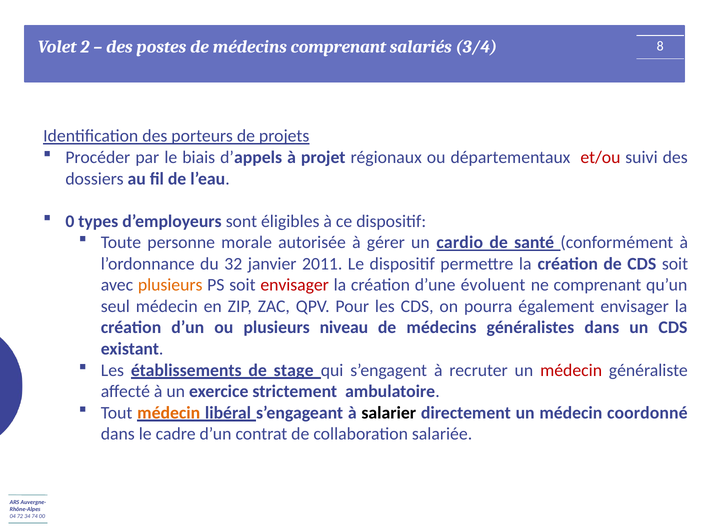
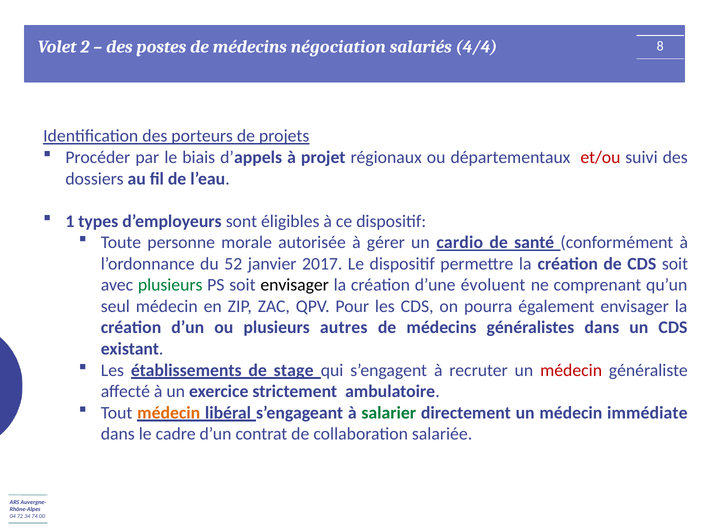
médecins comprenant: comprenant -> négociation
3/4: 3/4 -> 4/4
0: 0 -> 1
32: 32 -> 52
2011: 2011 -> 2017
plusieurs at (170, 285) colour: orange -> green
envisager at (295, 285) colour: red -> black
niveau: niveau -> autres
salarier colour: black -> green
coordonné: coordonné -> immédiate
